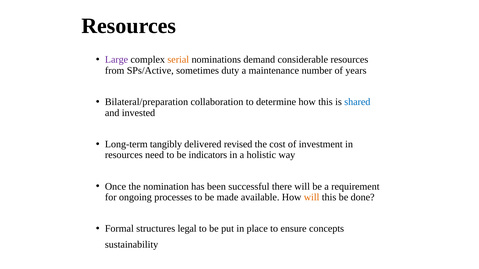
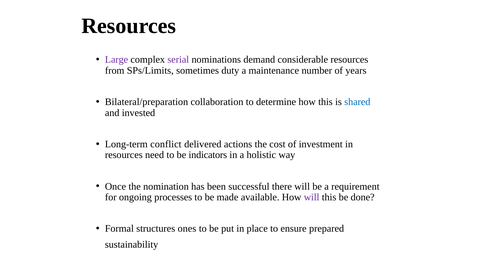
serial colour: orange -> purple
SPs/Active: SPs/Active -> SPs/Limits
tangibly: tangibly -> conflict
revised: revised -> actions
will at (312, 198) colour: orange -> purple
legal: legal -> ones
concepts: concepts -> prepared
